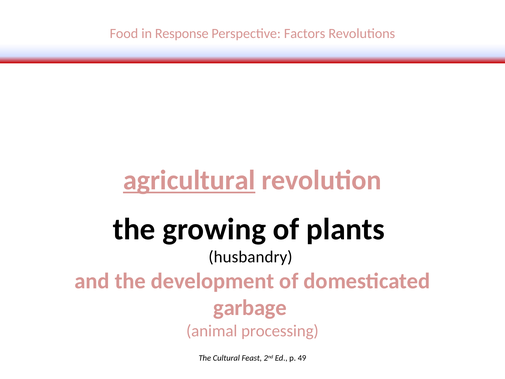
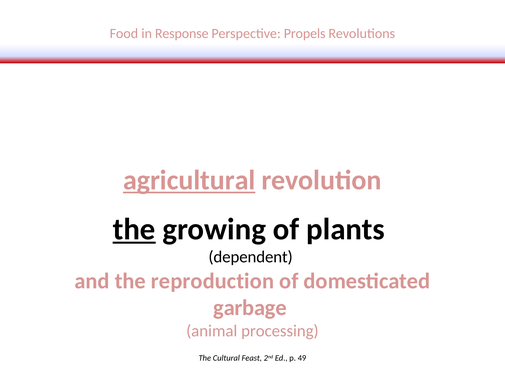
Factors: Factors -> Propels
the at (134, 229) underline: none -> present
husbandry: husbandry -> dependent
development: development -> reproduction
